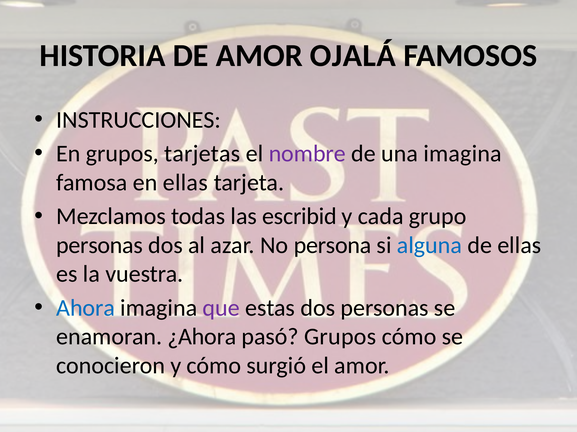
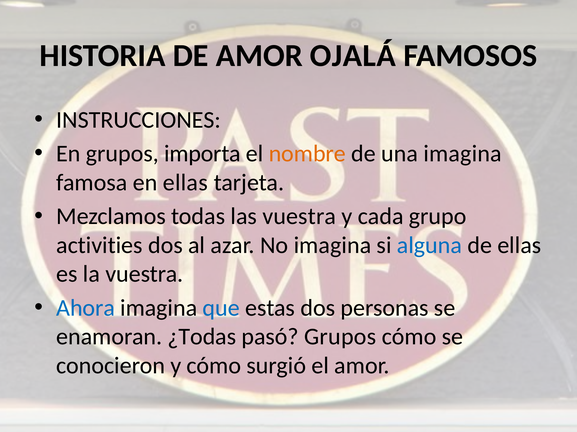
tarjetas: tarjetas -> importa
nombre colour: purple -> orange
las escribid: escribid -> vuestra
personas at (100, 246): personas -> activities
No persona: persona -> imagina
que colour: purple -> blue
¿Ahora: ¿Ahora -> ¿Todas
